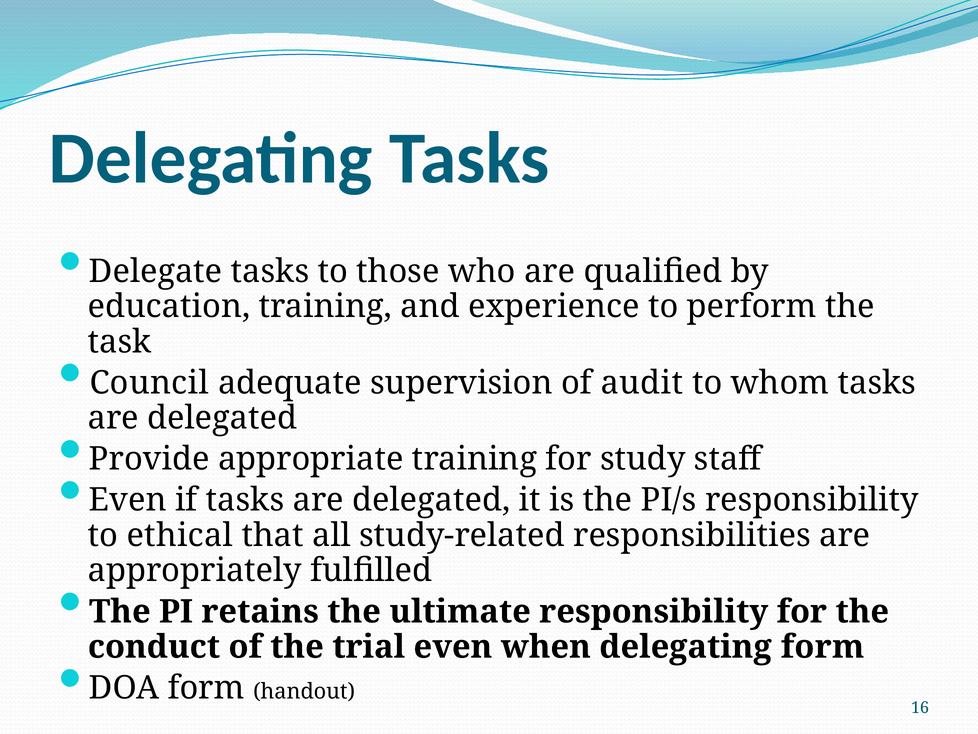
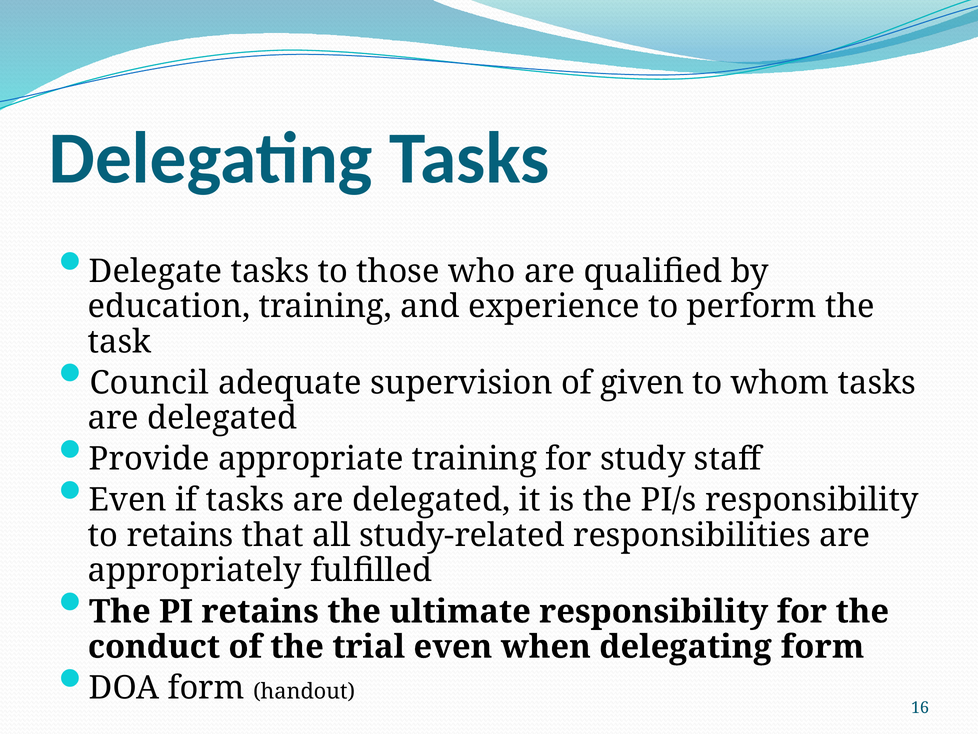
audit: audit -> given
to ethical: ethical -> retains
